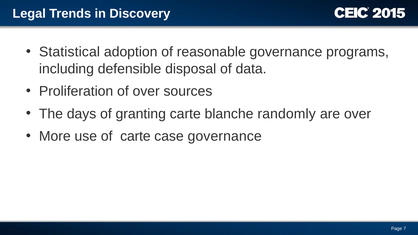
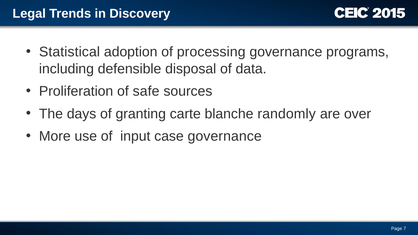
reasonable: reasonable -> processing
of over: over -> safe
of carte: carte -> input
